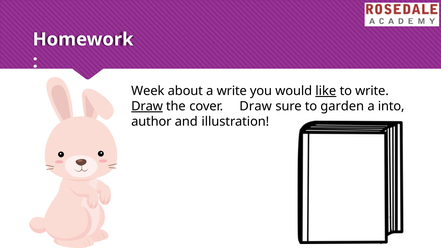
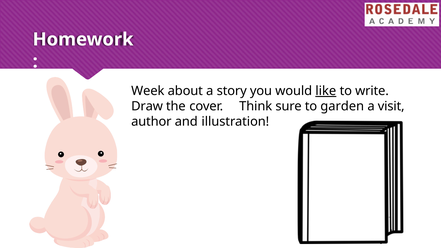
a write: write -> story
Draw at (147, 106) underline: present -> none
cover Draw: Draw -> Think
into: into -> visit
